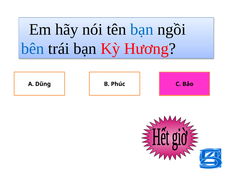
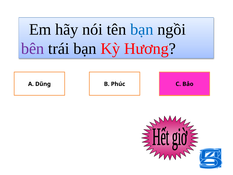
bên colour: blue -> purple
